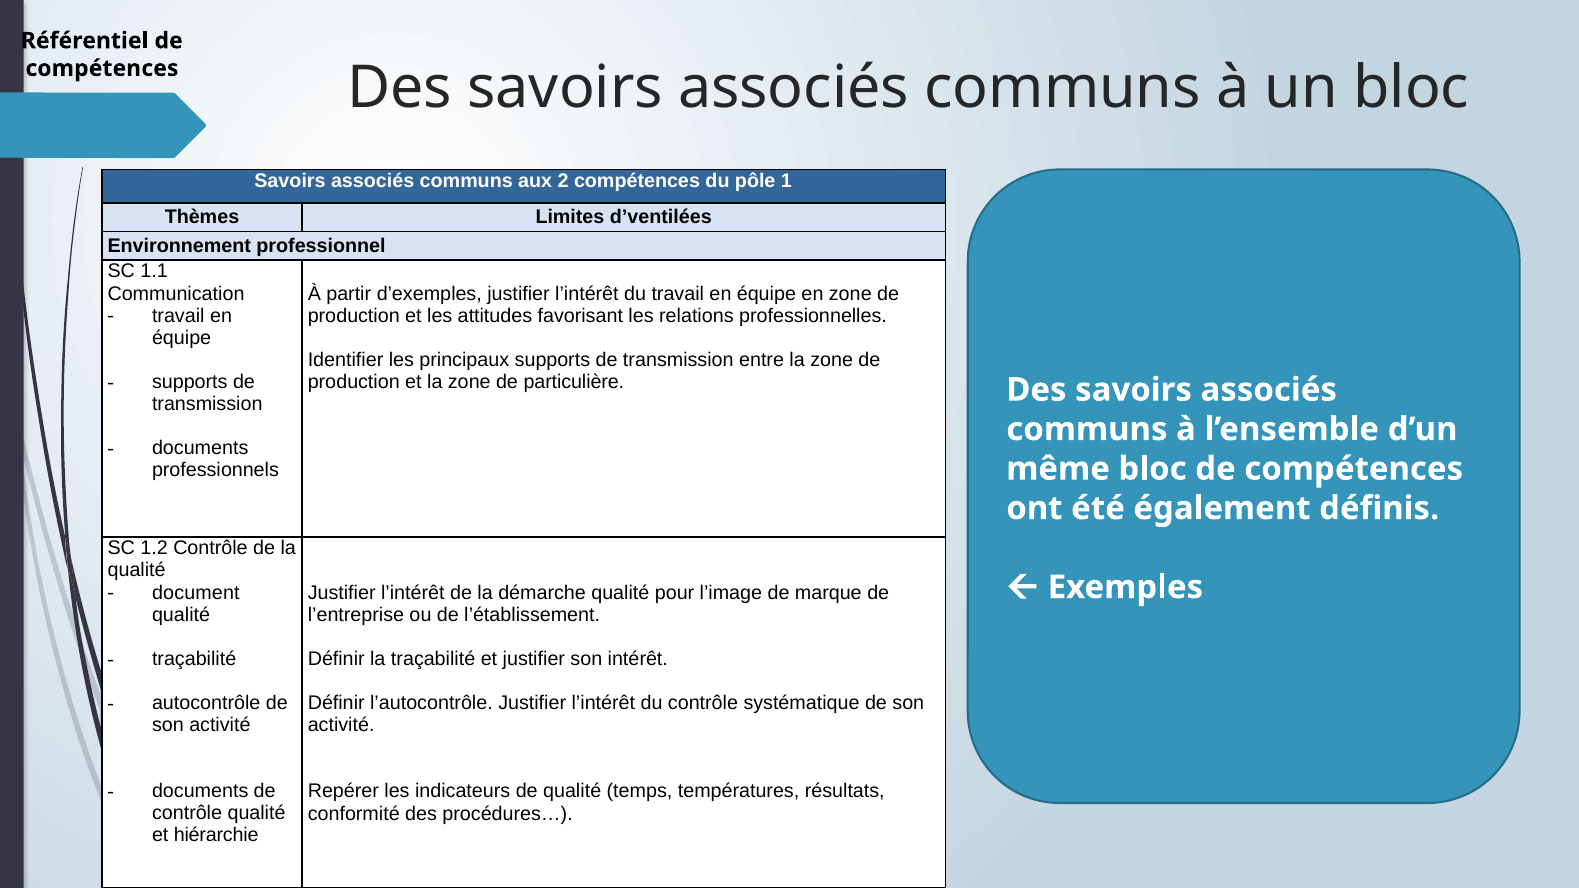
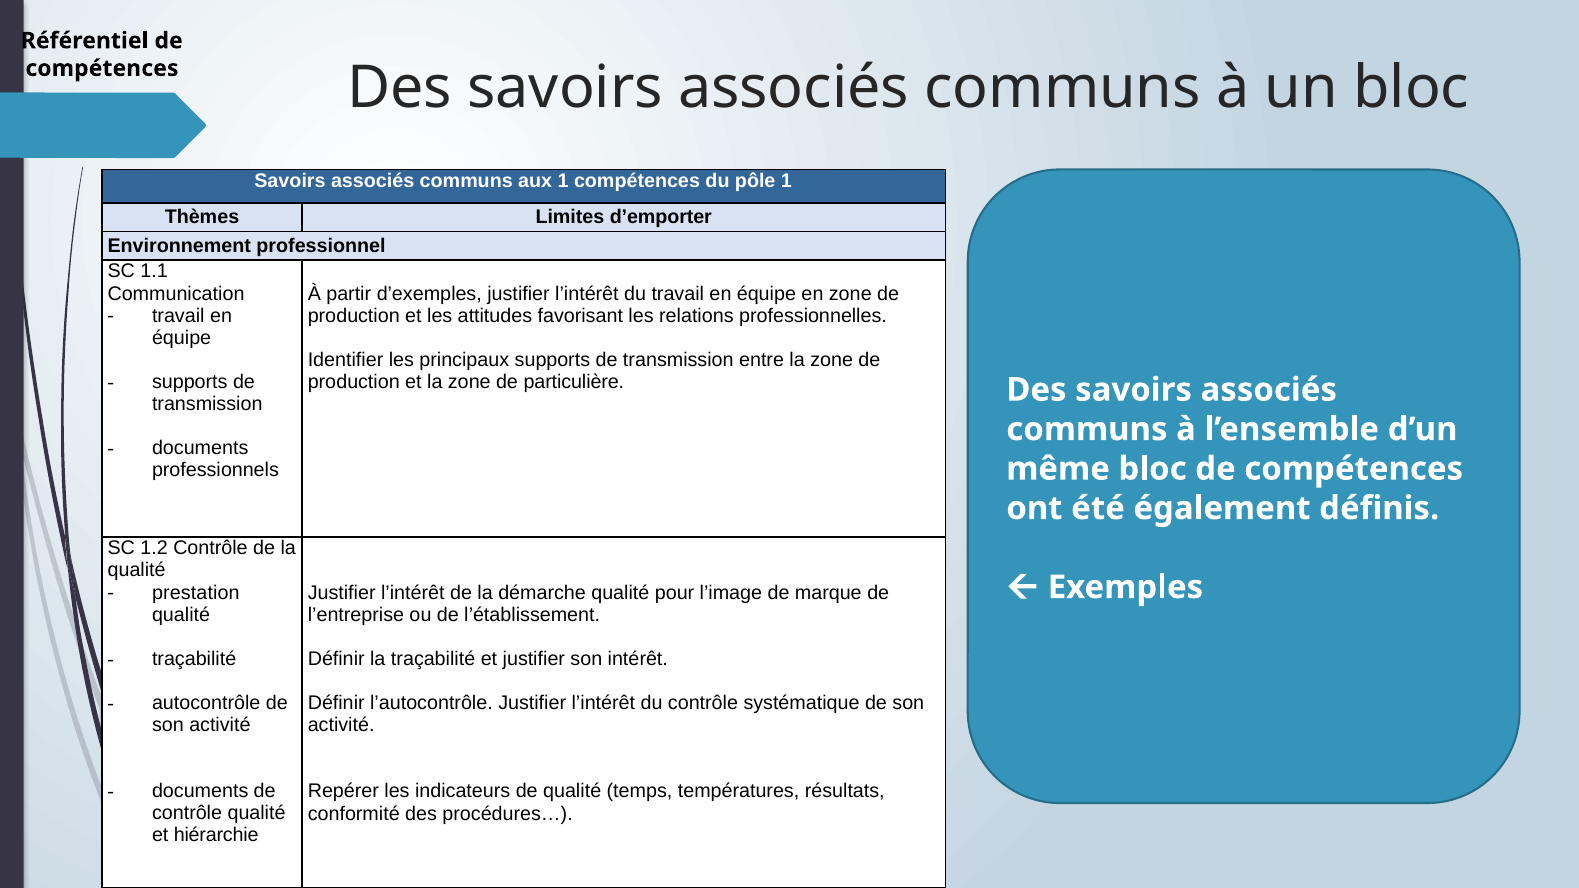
aux 2: 2 -> 1
d’ventilées: d’ventilées -> d’emporter
document: document -> prestation
